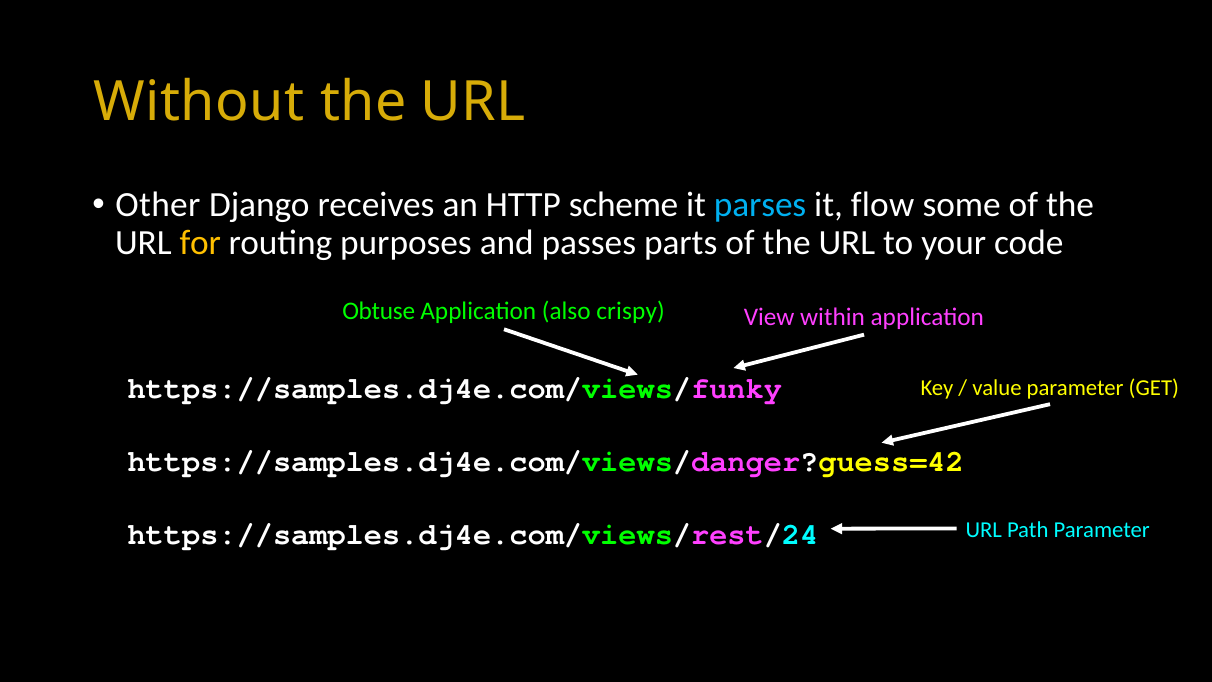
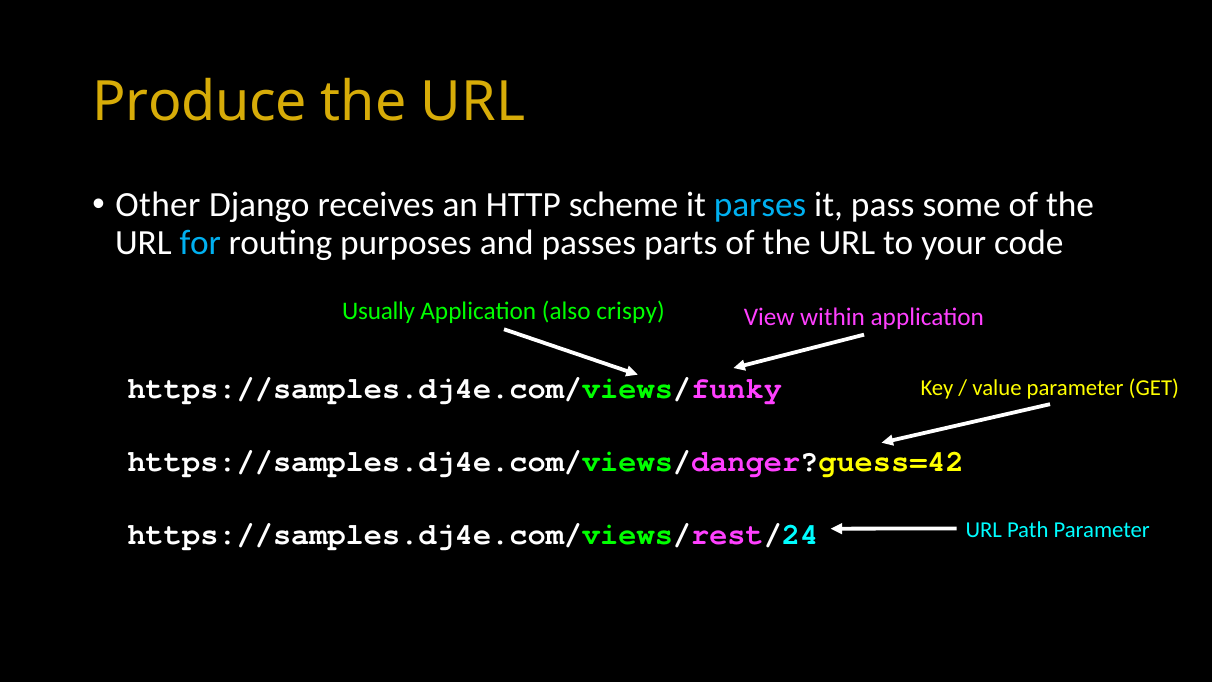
Without: Without -> Produce
flow: flow -> pass
for colour: yellow -> light blue
Obtuse: Obtuse -> Usually
